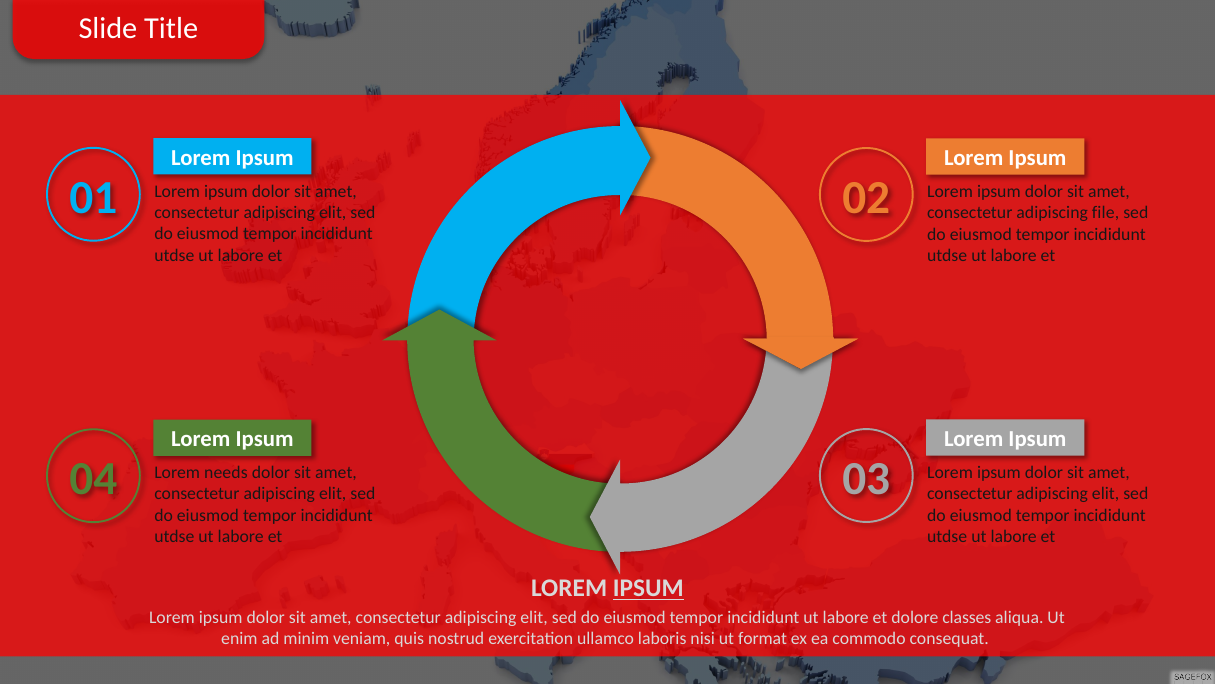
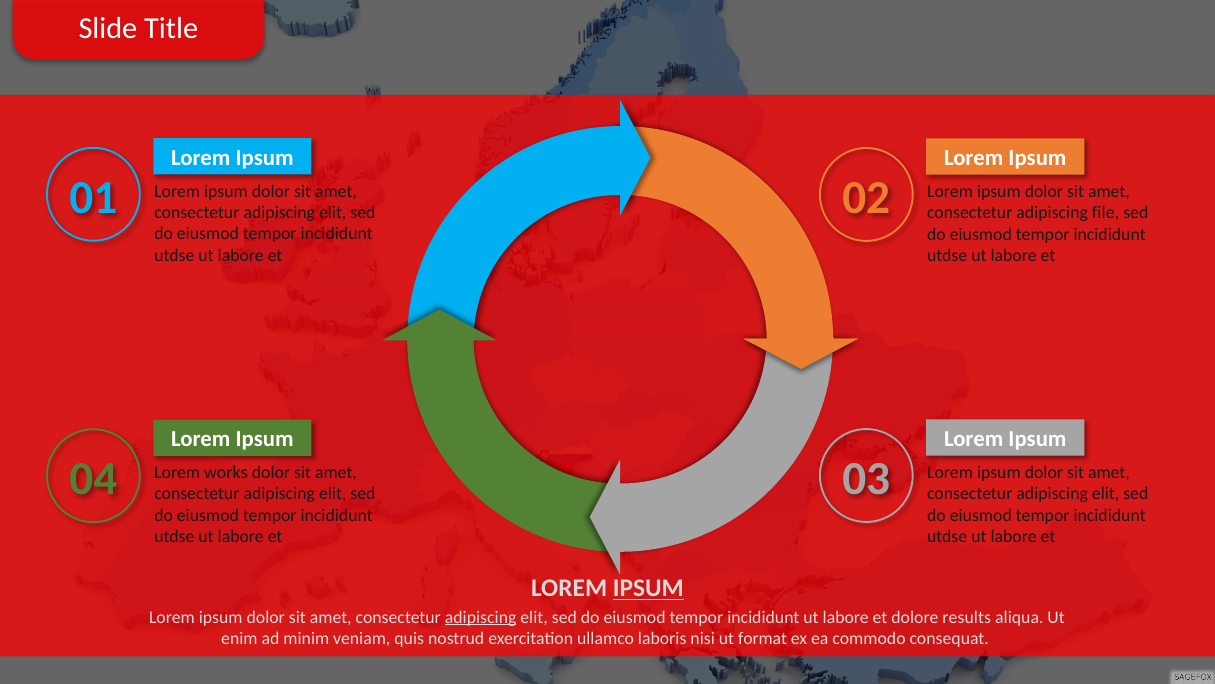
needs: needs -> works
adipiscing at (481, 617) underline: none -> present
classes: classes -> results
